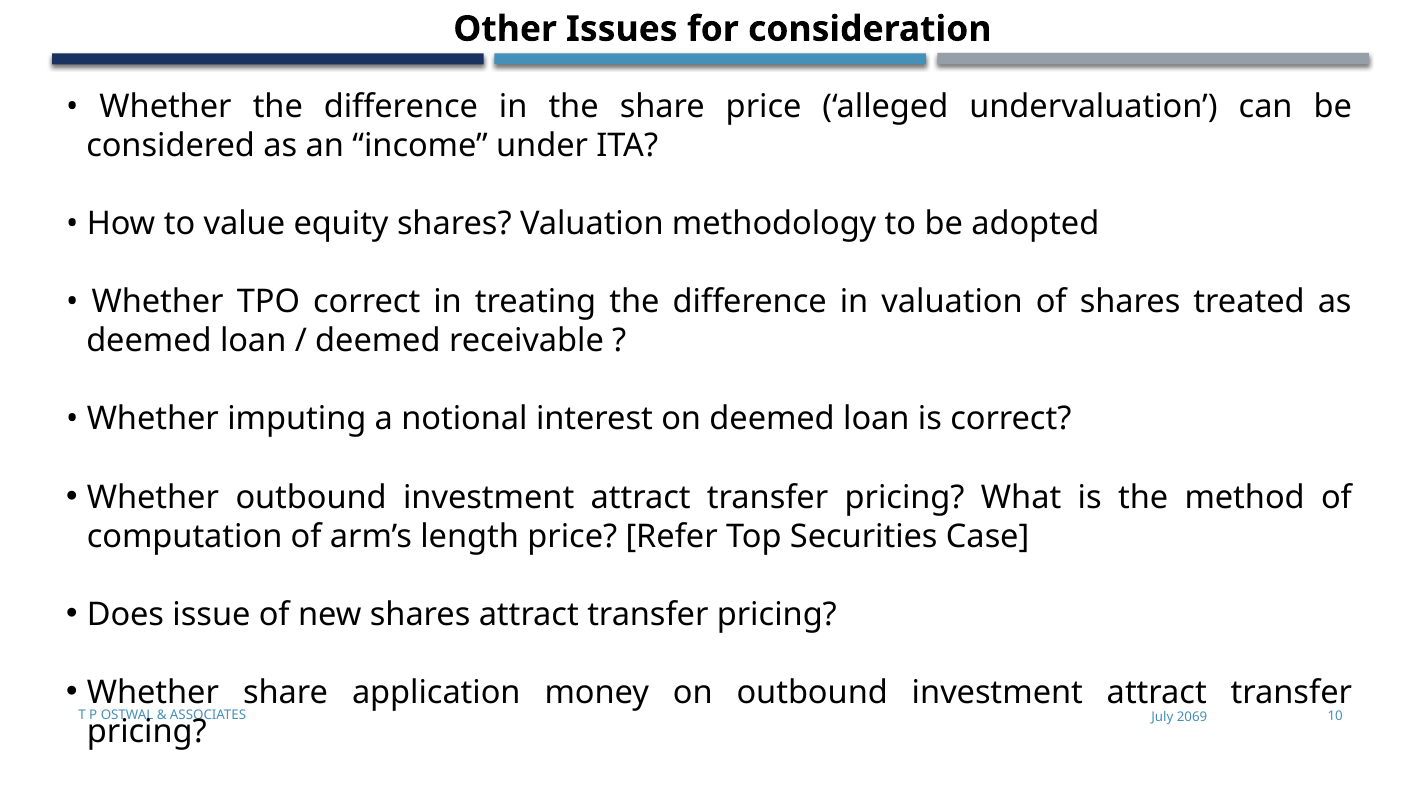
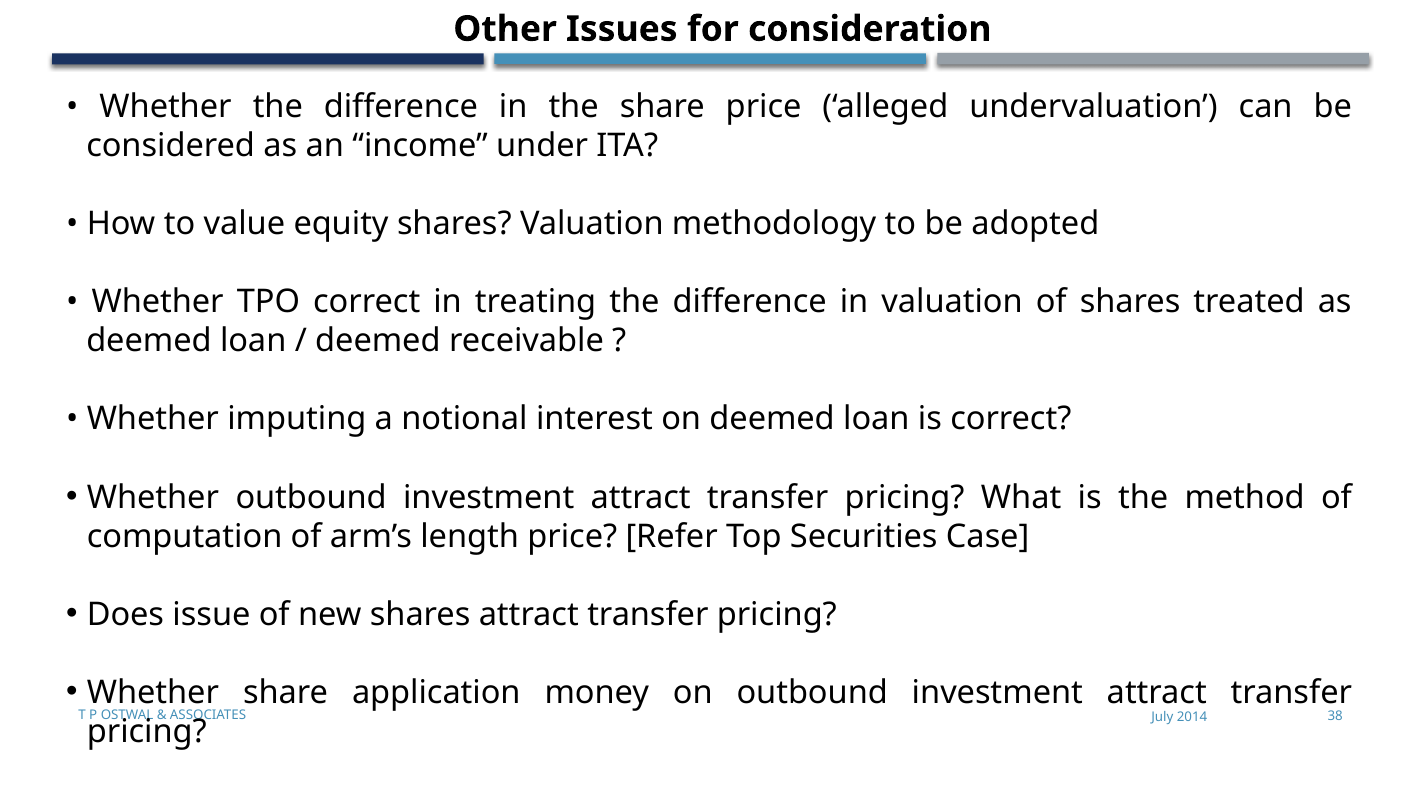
10: 10 -> 38
2069: 2069 -> 2014
